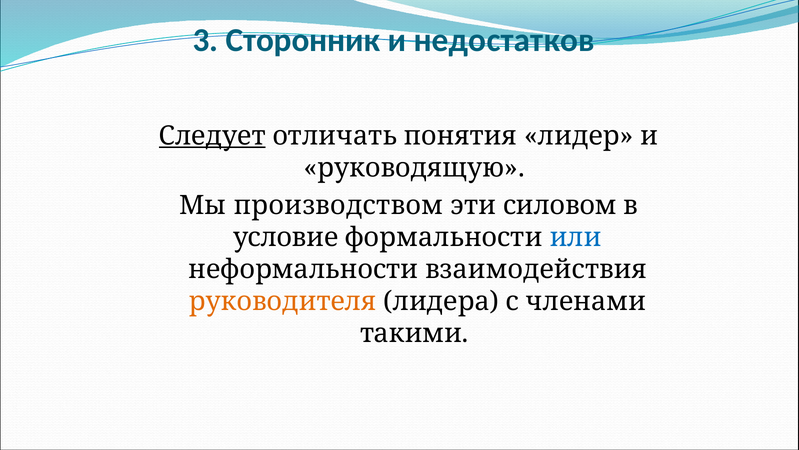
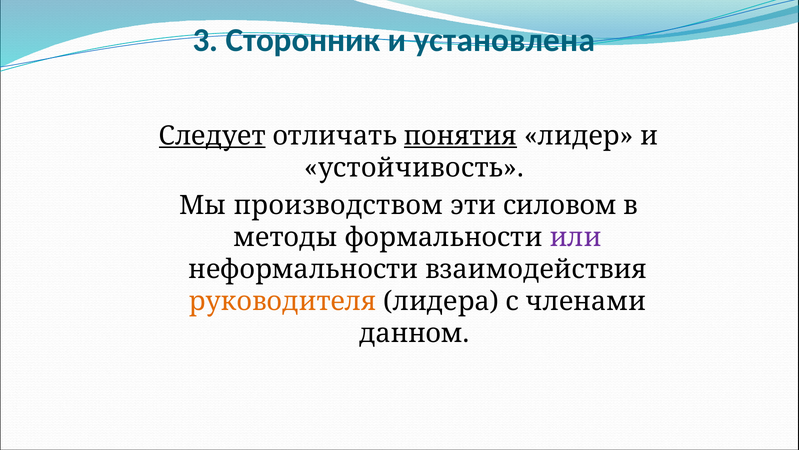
недостатков: недостатков -> установлена
понятия underline: none -> present
руководящую: руководящую -> устойчивость
условие: условие -> методы
или colour: blue -> purple
такими: такими -> данном
